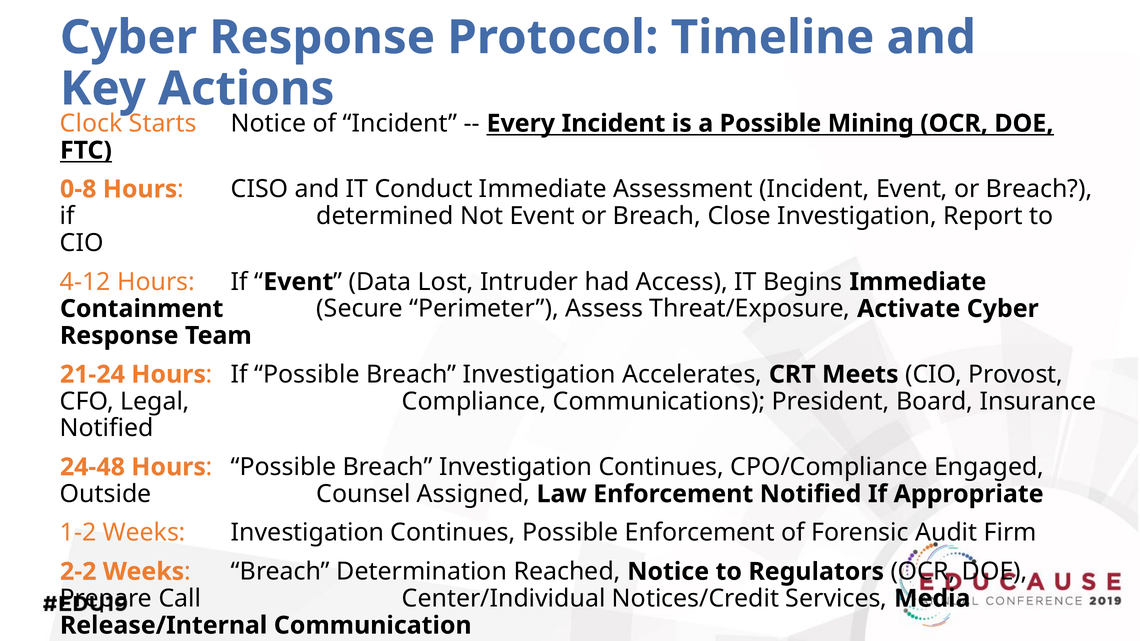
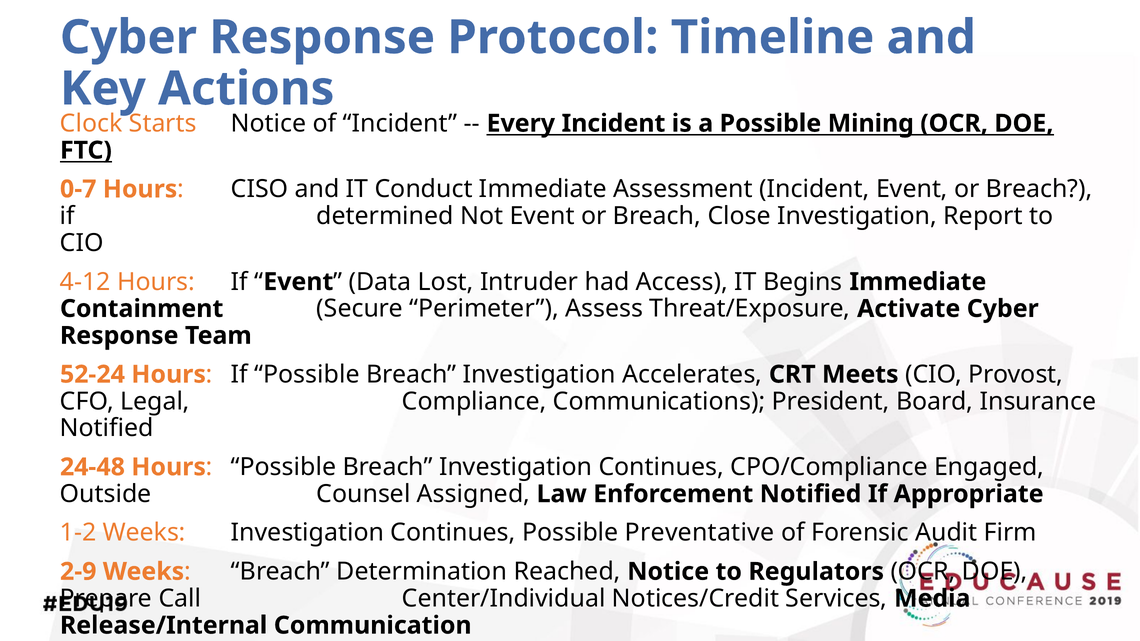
0-8: 0-8 -> 0-7
21-24: 21-24 -> 52-24
Possible Enforcement: Enforcement -> Preventative
2-2: 2-2 -> 2-9
